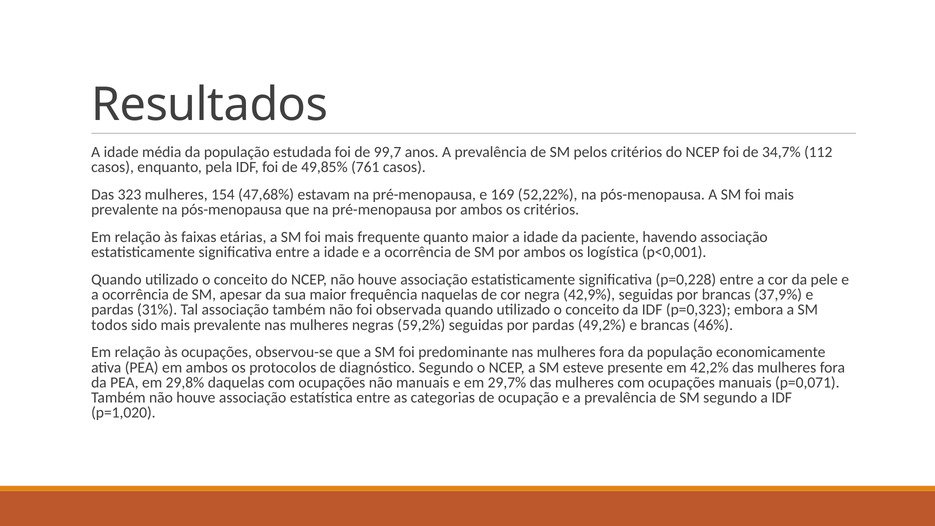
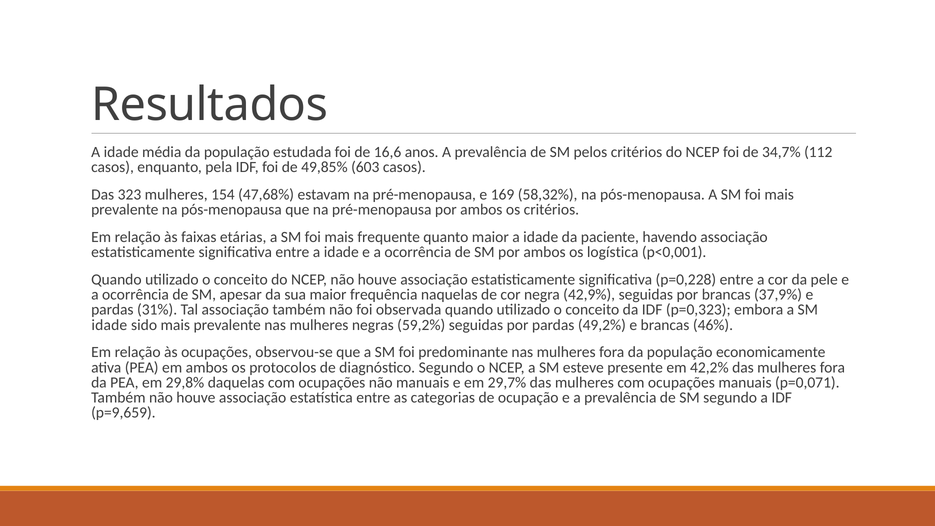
99,7: 99,7 -> 16,6
761: 761 -> 603
52,22%: 52,22% -> 58,32%
todos at (109, 325): todos -> idade
p=1,020: p=1,020 -> p=9,659
